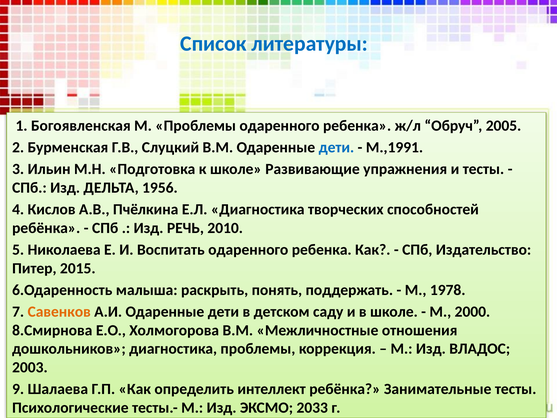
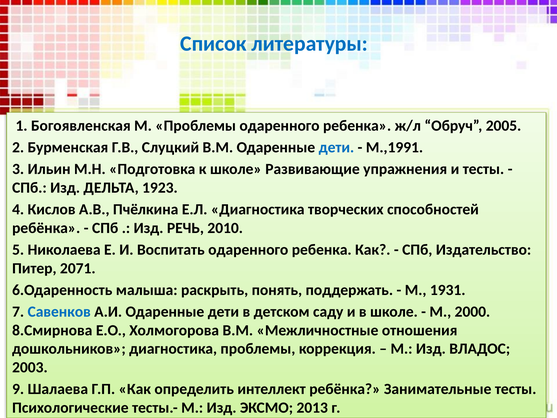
1956: 1956 -> 1923
2015: 2015 -> 2071
1978: 1978 -> 1931
Савенков colour: orange -> blue
2033: 2033 -> 2013
